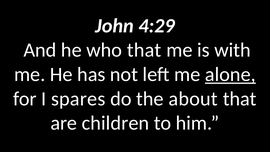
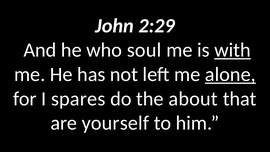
4:29: 4:29 -> 2:29
who that: that -> soul
with underline: none -> present
children: children -> yourself
